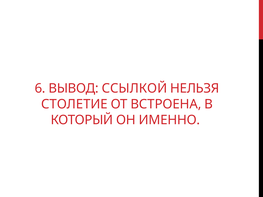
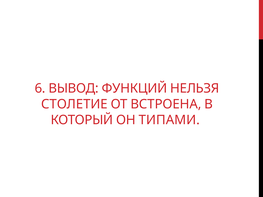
ССЫЛКОЙ: ССЫЛКОЙ -> ФУНКЦИЙ
ИМЕННО: ИМЕННО -> ТИПАМИ
